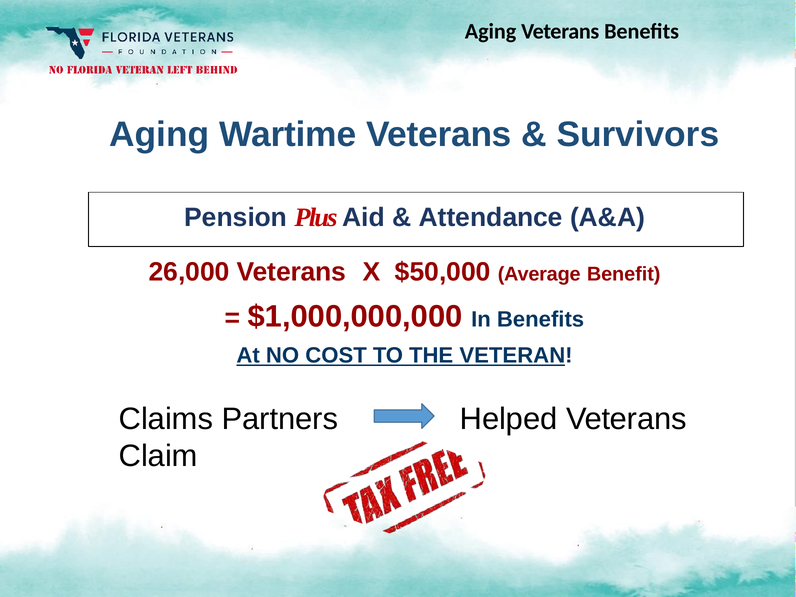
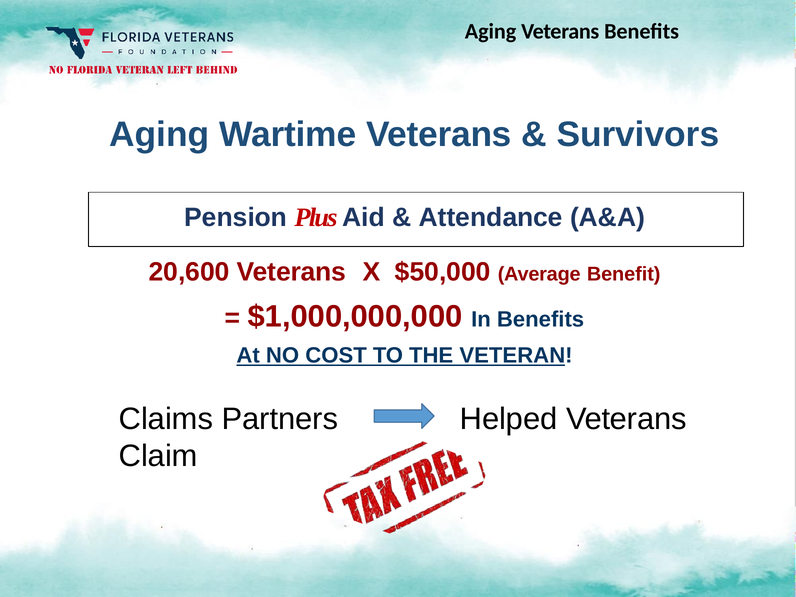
26,000: 26,000 -> 20,600
